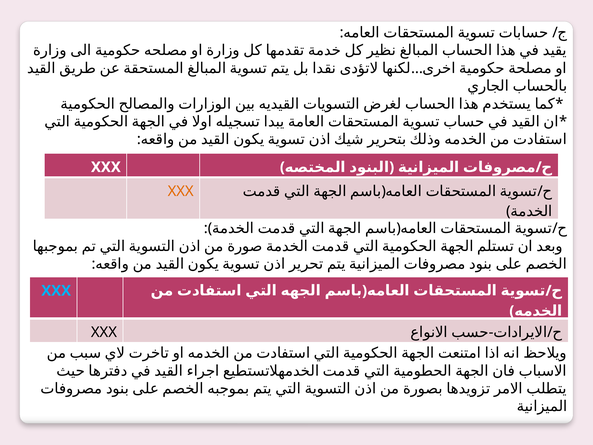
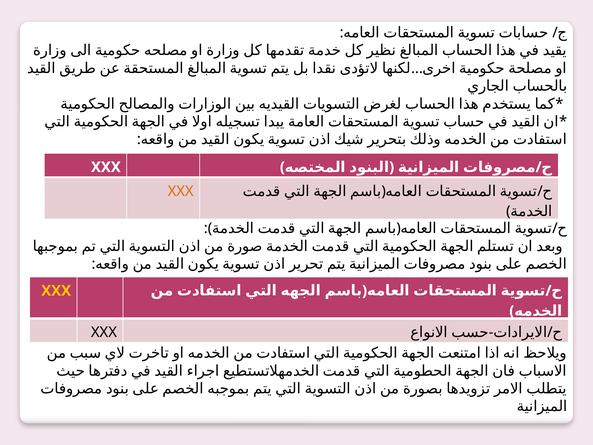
XXX at (56, 291) colour: light blue -> yellow
